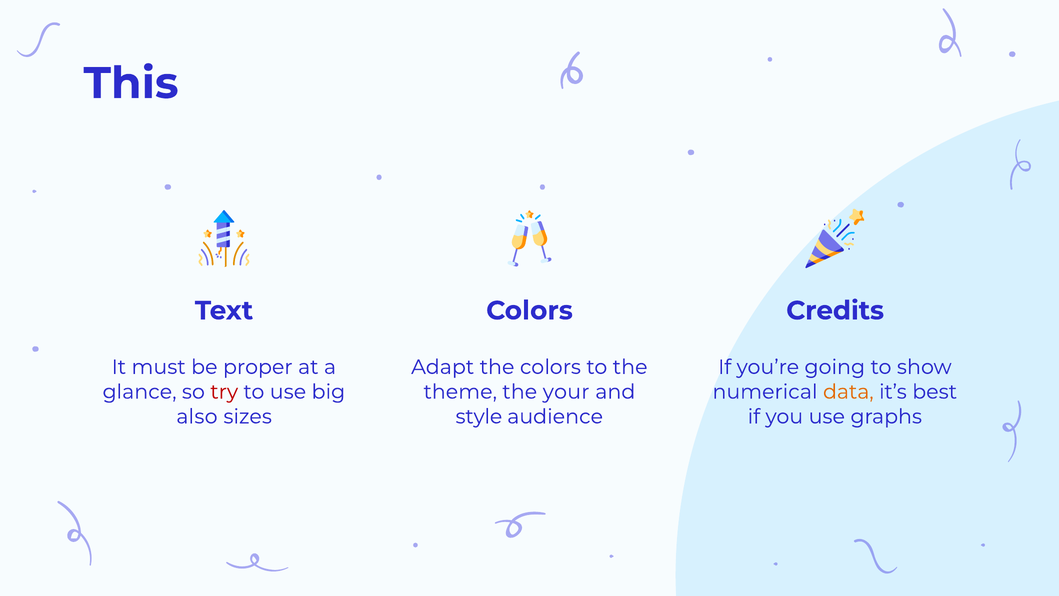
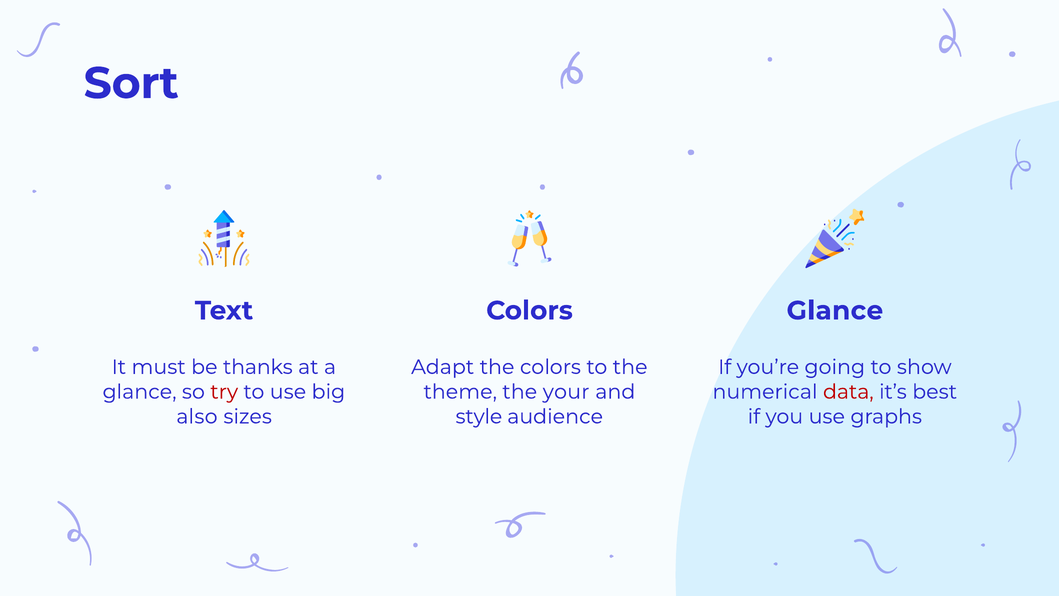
This: This -> Sort
Credits at (835, 311): Credits -> Glance
proper: proper -> thanks
data colour: orange -> red
